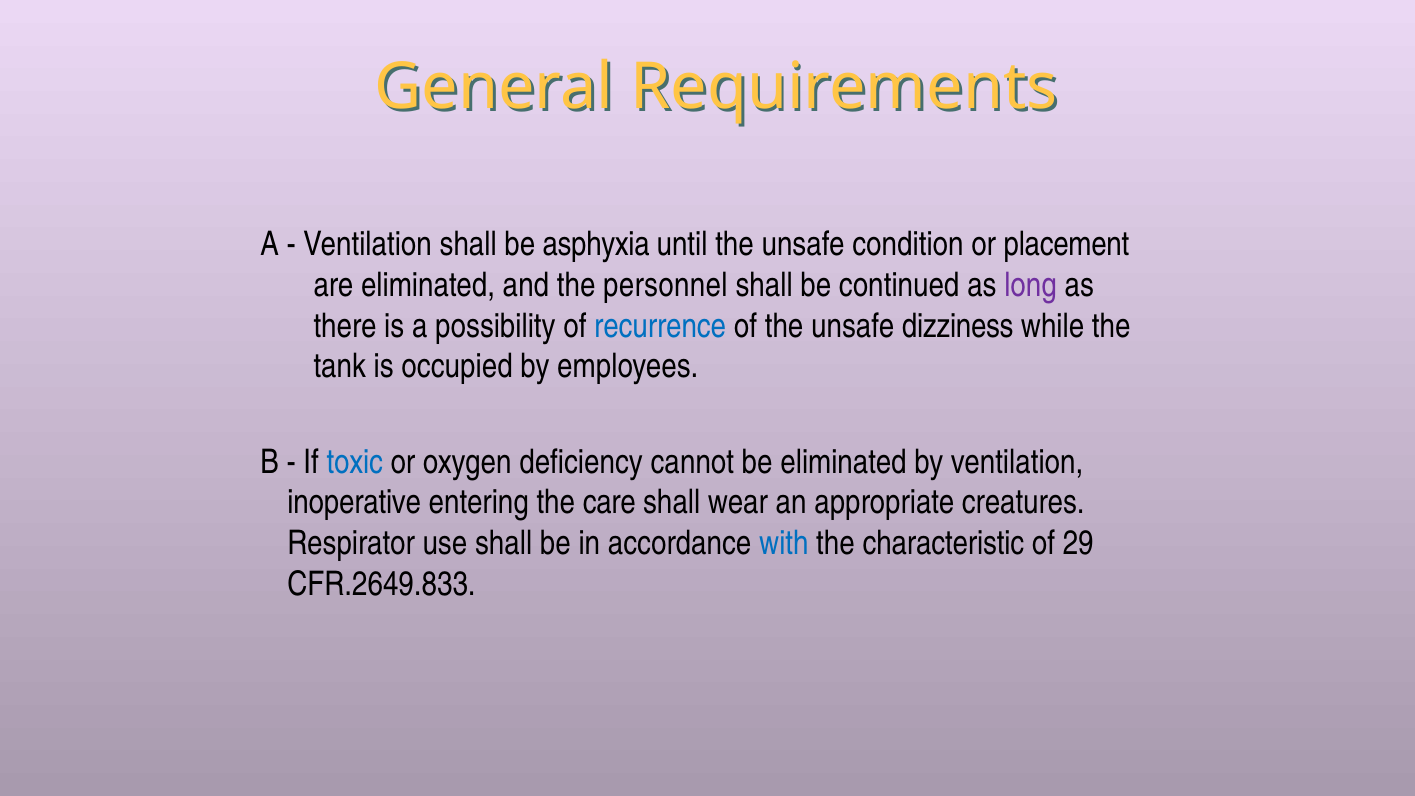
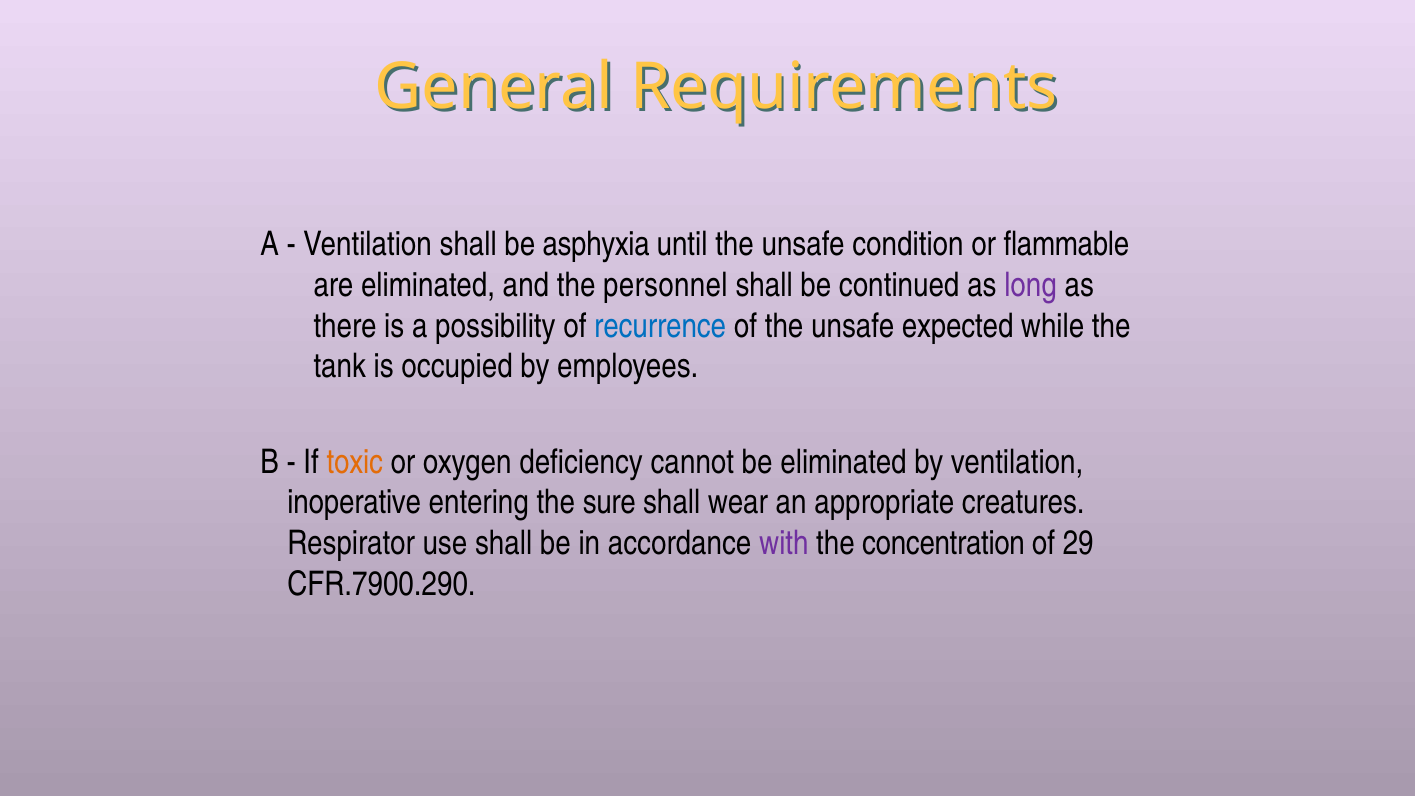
placement: placement -> flammable
dizziness: dizziness -> expected
toxic colour: blue -> orange
care: care -> sure
with colour: blue -> purple
characteristic: characteristic -> concentration
CFR.2649.833: CFR.2649.833 -> CFR.7900.290
